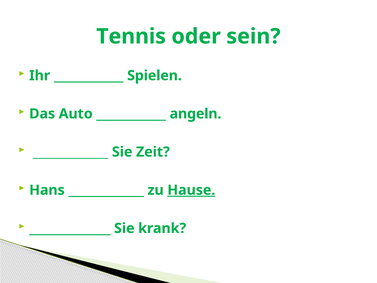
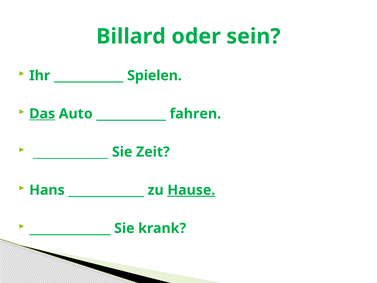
Tennis: Tennis -> Billard
Das underline: none -> present
angeln: angeln -> fahren
